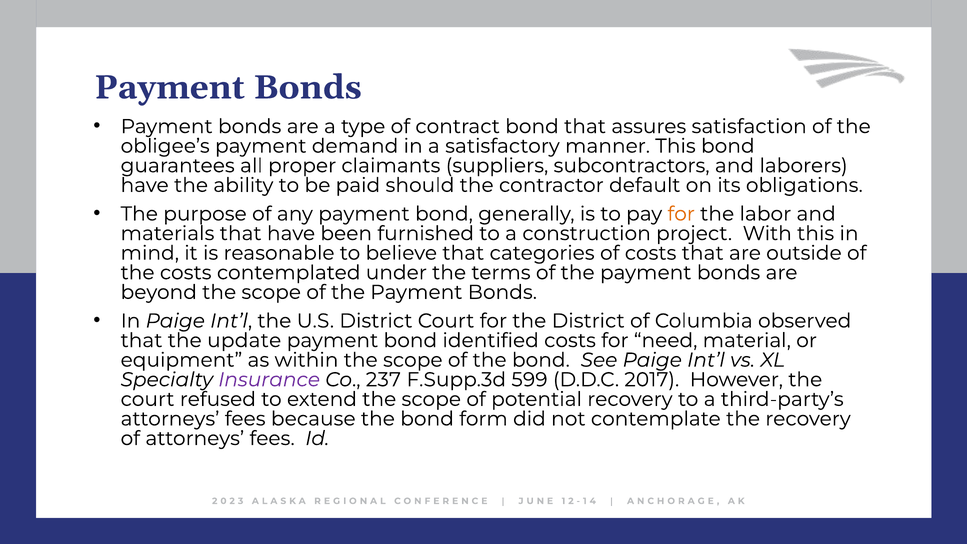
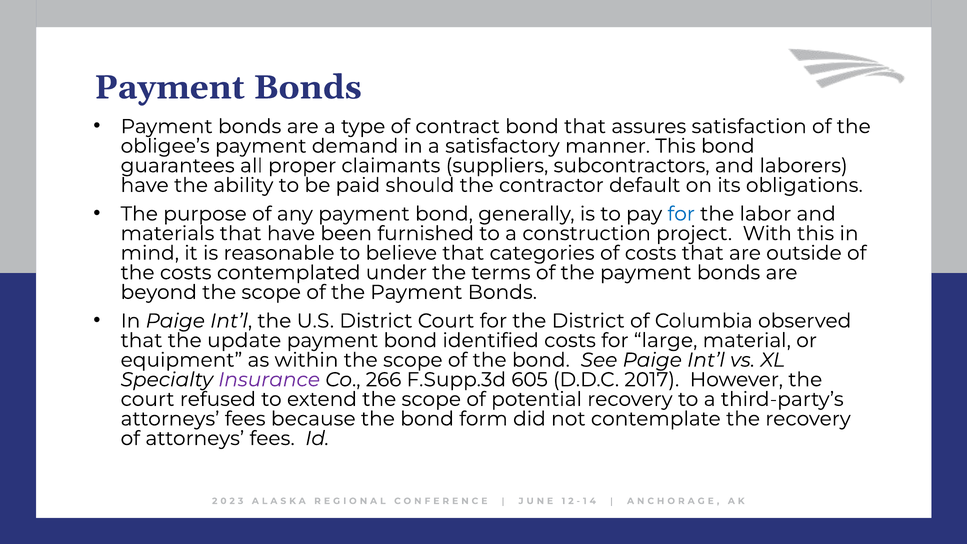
for at (681, 214) colour: orange -> blue
need: need -> large
237: 237 -> 266
599: 599 -> 605
